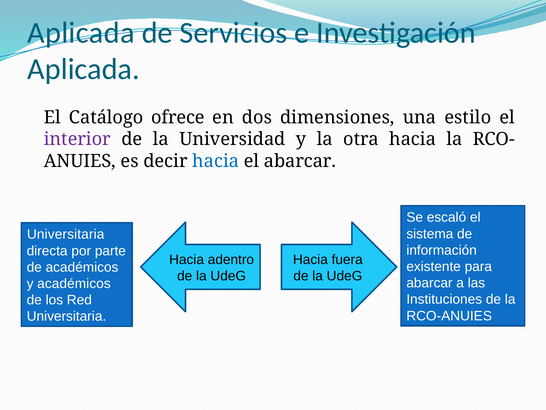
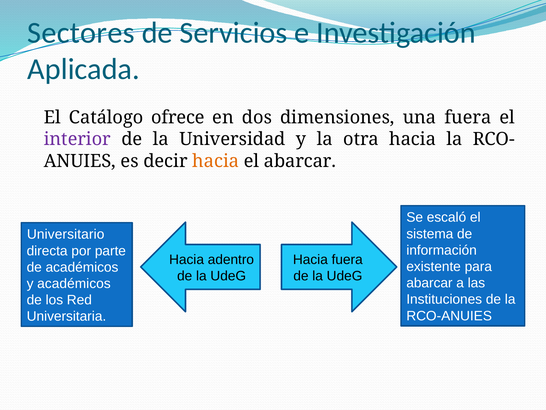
Aplicada at (81, 33): Aplicada -> Sectores
una estilo: estilo -> fuera
hacia at (216, 161) colour: blue -> orange
Universitaria at (66, 234): Universitaria -> Universitario
